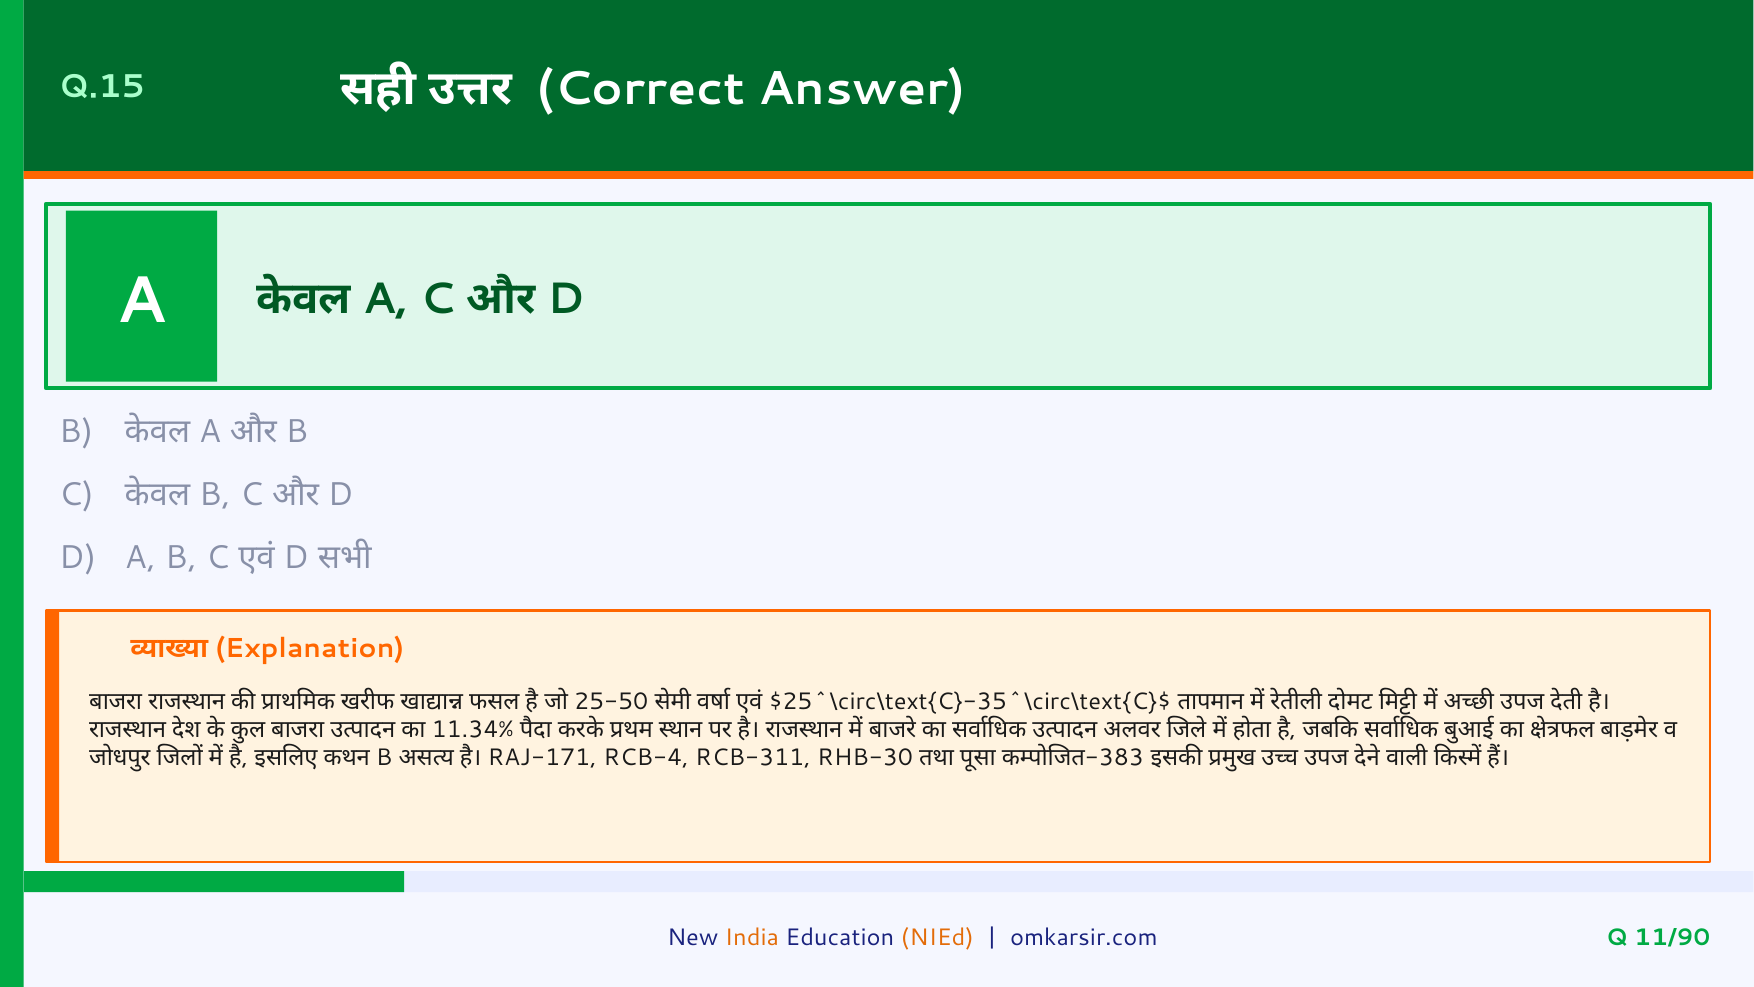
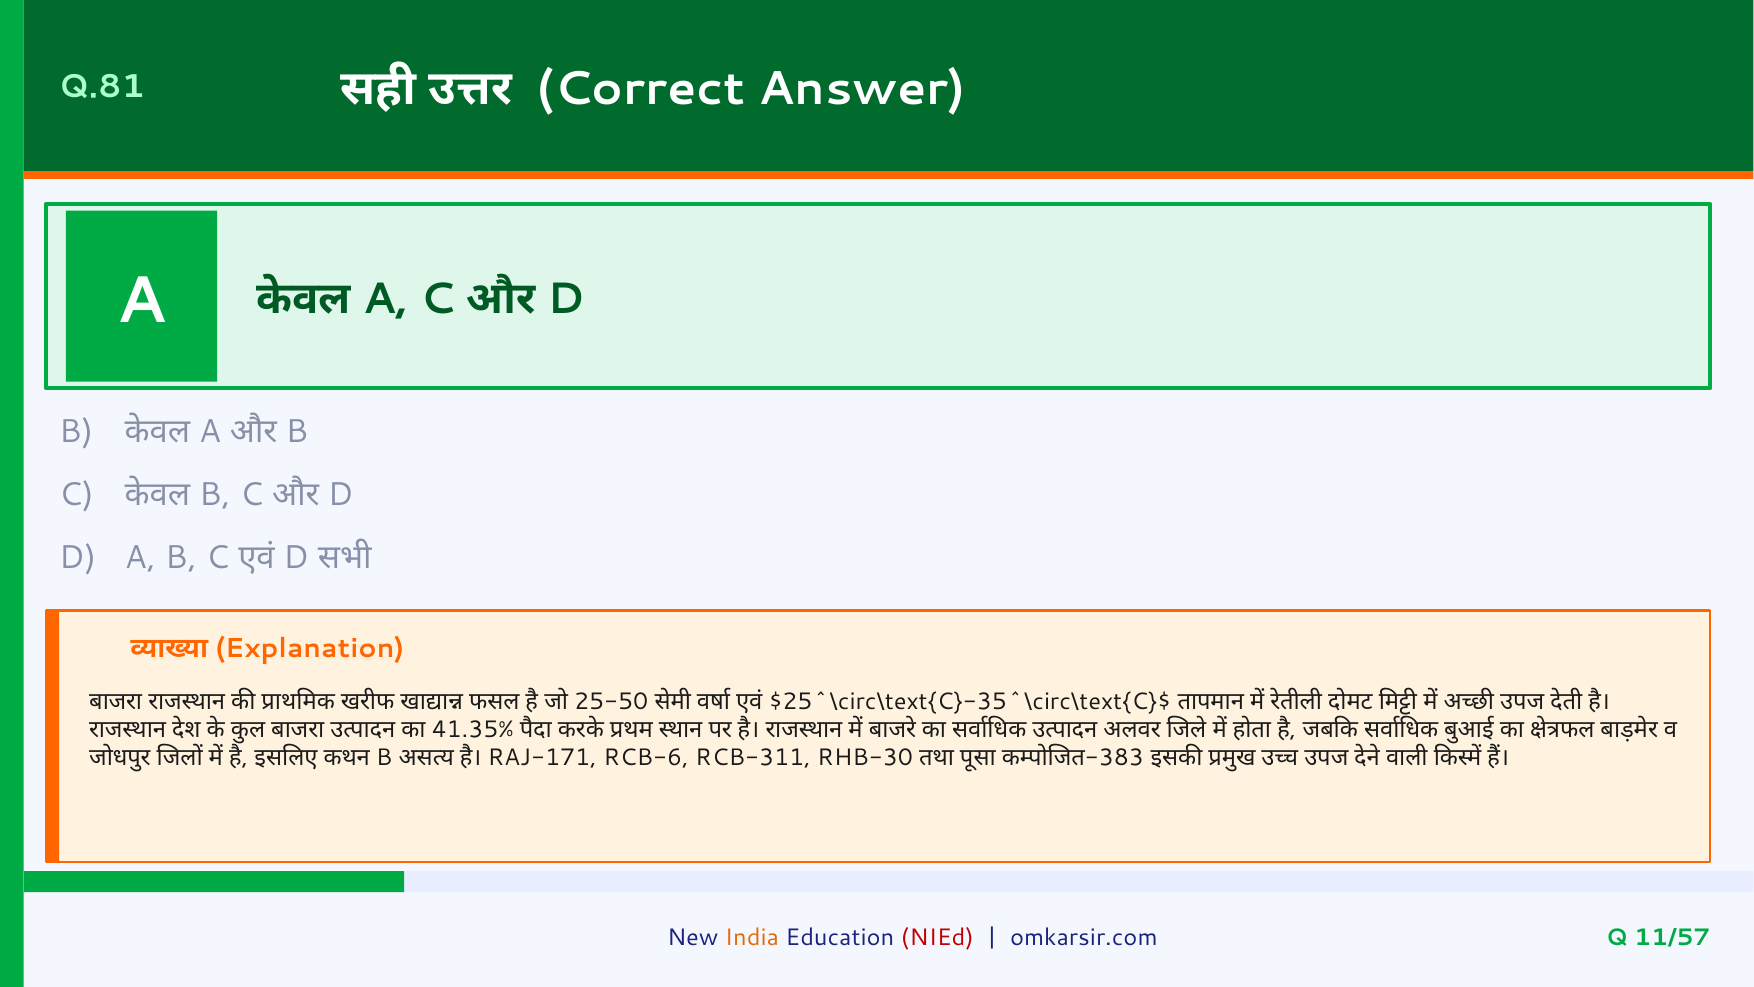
Q.15: Q.15 -> Q.81
11.34%: 11.34% -> 41.35%
RCB-4: RCB-4 -> RCB-6
NIEd colour: orange -> red
11/90: 11/90 -> 11/57
